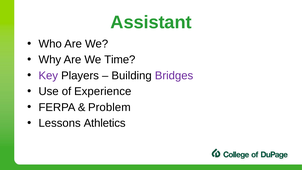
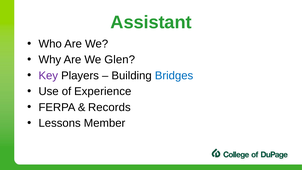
Time: Time -> Glen
Bridges colour: purple -> blue
Problem: Problem -> Records
Athletics: Athletics -> Member
